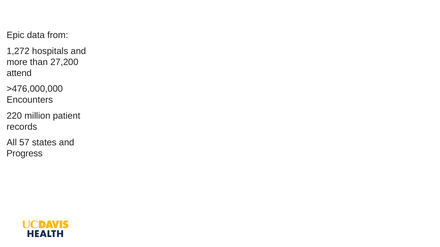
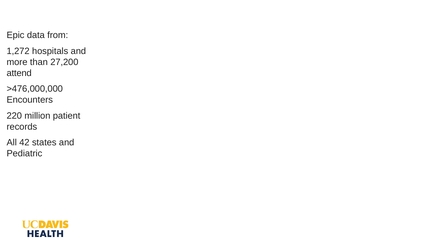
57: 57 -> 42
Progress: Progress -> Pediatric
